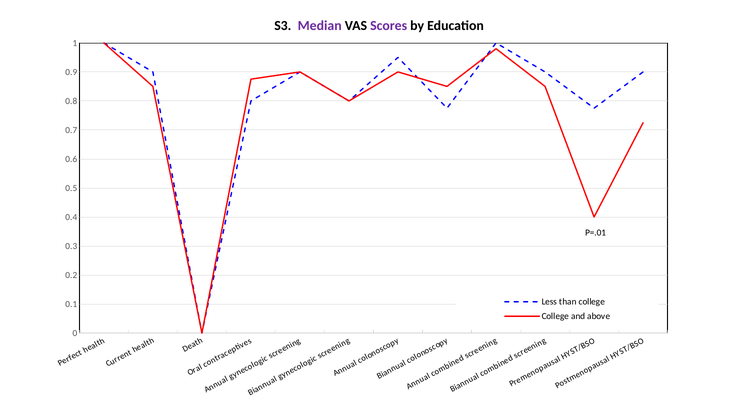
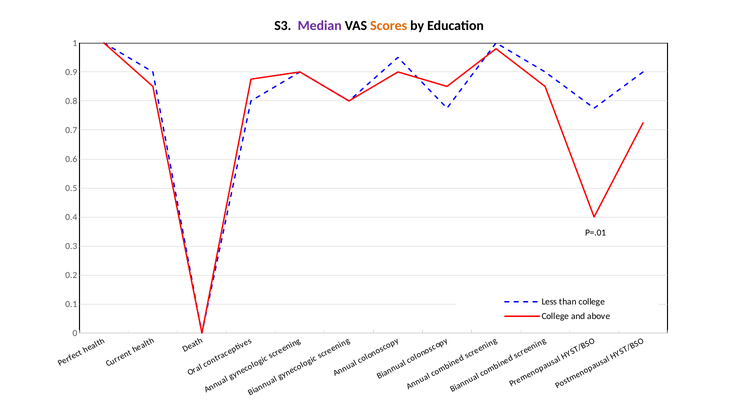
Scores colour: purple -> orange
